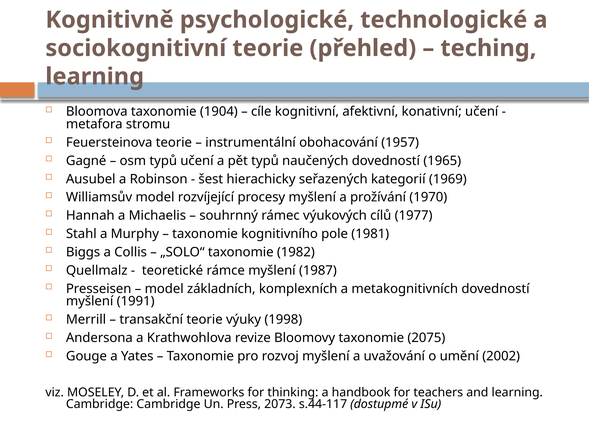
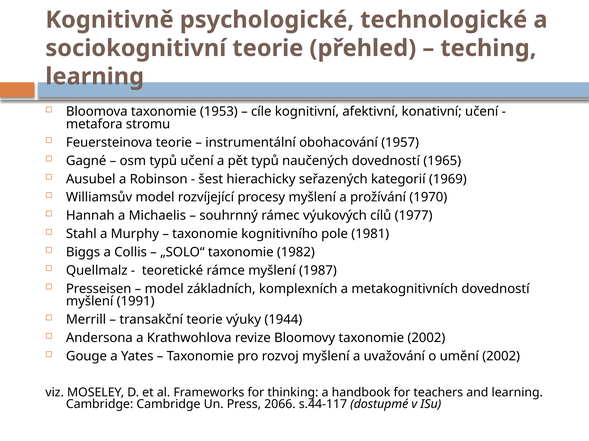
1904: 1904 -> 1953
1998: 1998 -> 1944
taxonomie 2075: 2075 -> 2002
2073: 2073 -> 2066
